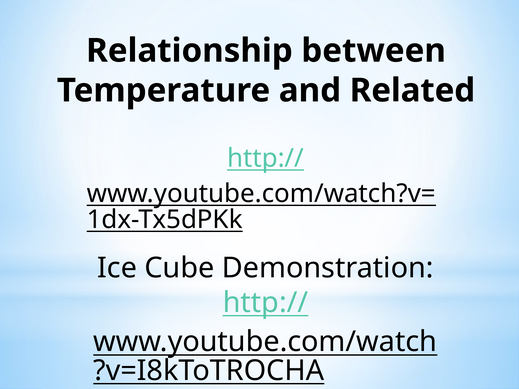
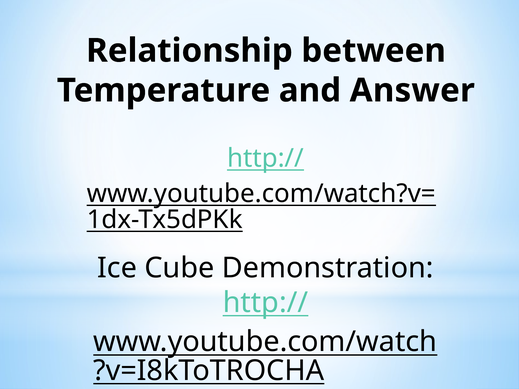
Related: Related -> Answer
